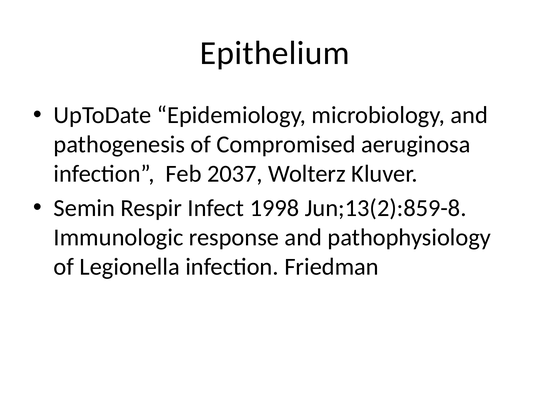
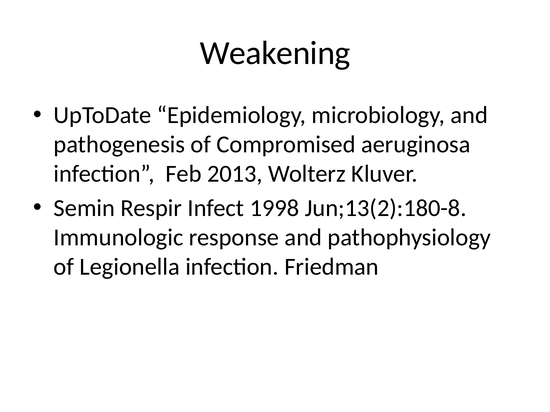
Epithelium: Epithelium -> Weakening
2037: 2037 -> 2013
Jun;13(2):859-8: Jun;13(2):859-8 -> Jun;13(2):180-8
